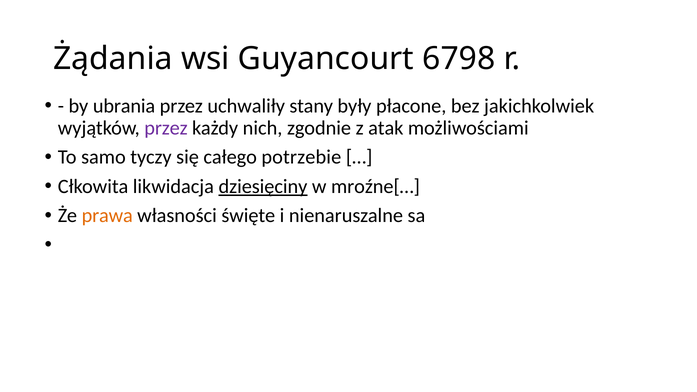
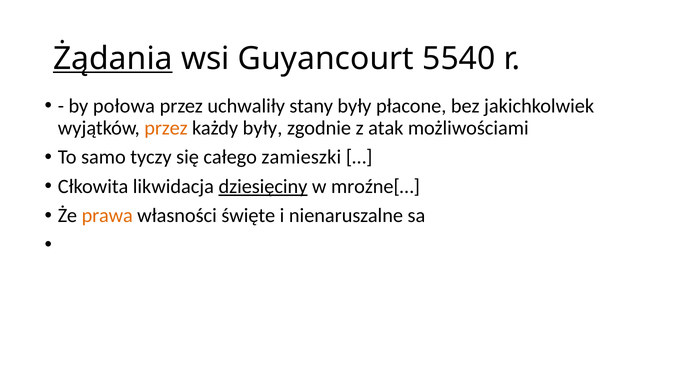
Żądania underline: none -> present
6798: 6798 -> 5540
ubrania: ubrania -> połowa
przez at (166, 128) colour: purple -> orange
każdy nich: nich -> były
potrzebie: potrzebie -> zamieszki
